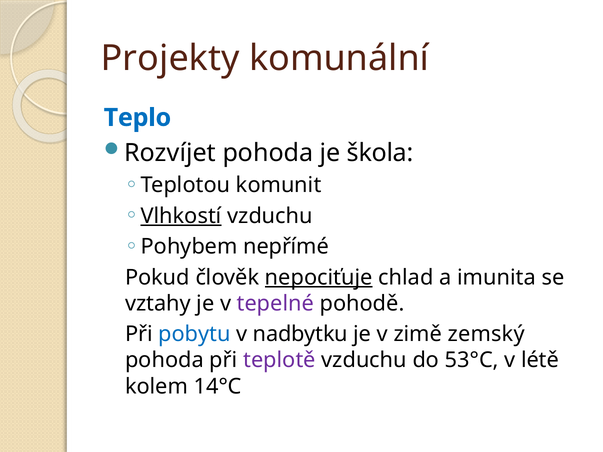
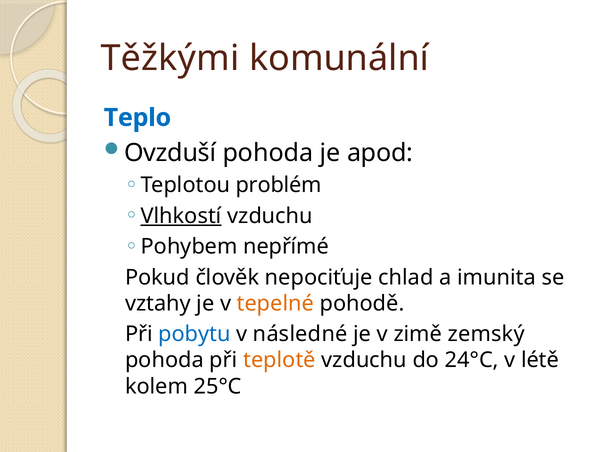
Projekty: Projekty -> Těžkými
Rozvíjet: Rozvíjet -> Ovzduší
škola: škola -> apod
komunit: komunit -> problém
nepociťuje underline: present -> none
tepelné colour: purple -> orange
nadbytku: nadbytku -> následné
teplotě colour: purple -> orange
53°C: 53°C -> 24°C
14°C: 14°C -> 25°C
